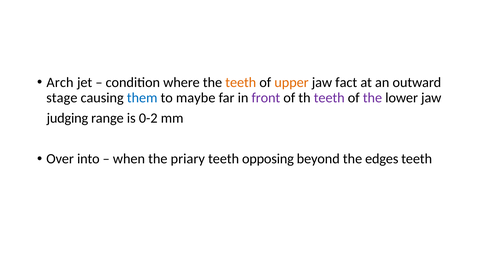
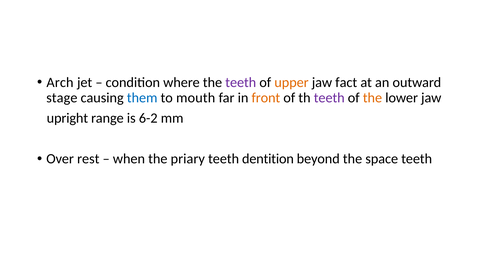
teeth at (241, 82) colour: orange -> purple
maybe: maybe -> mouth
front colour: purple -> orange
the at (372, 98) colour: purple -> orange
judging: judging -> upright
0-2: 0-2 -> 6-2
into: into -> rest
opposing: opposing -> dentition
edges: edges -> space
